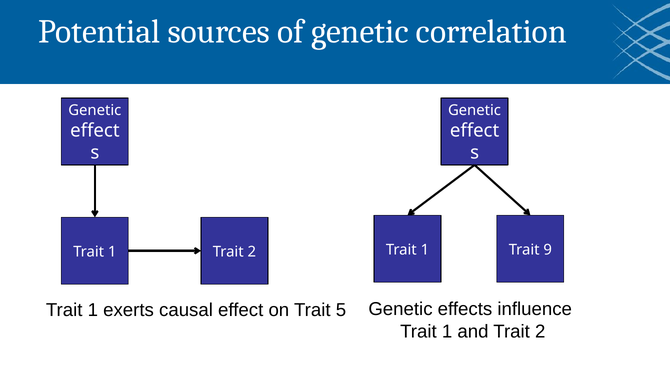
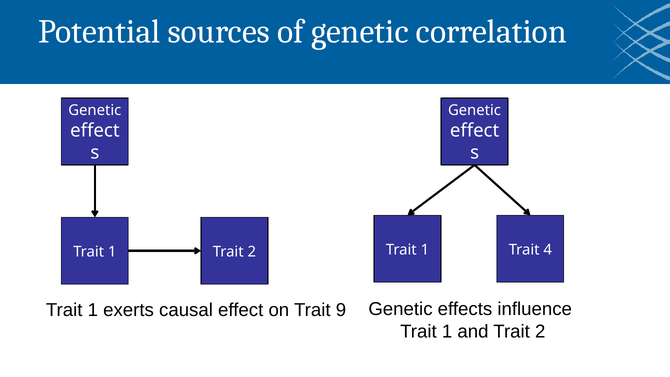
9: 9 -> 4
5: 5 -> 9
